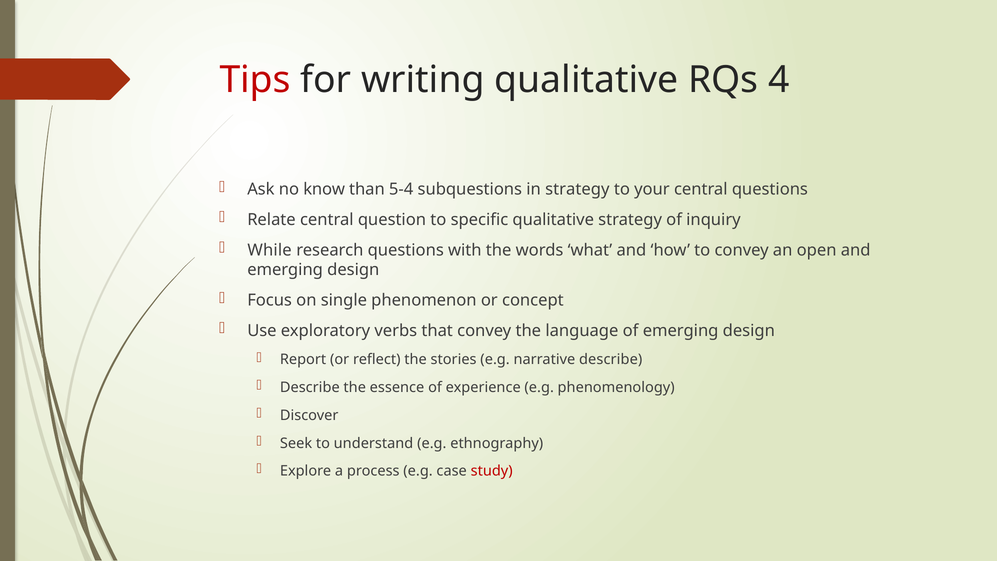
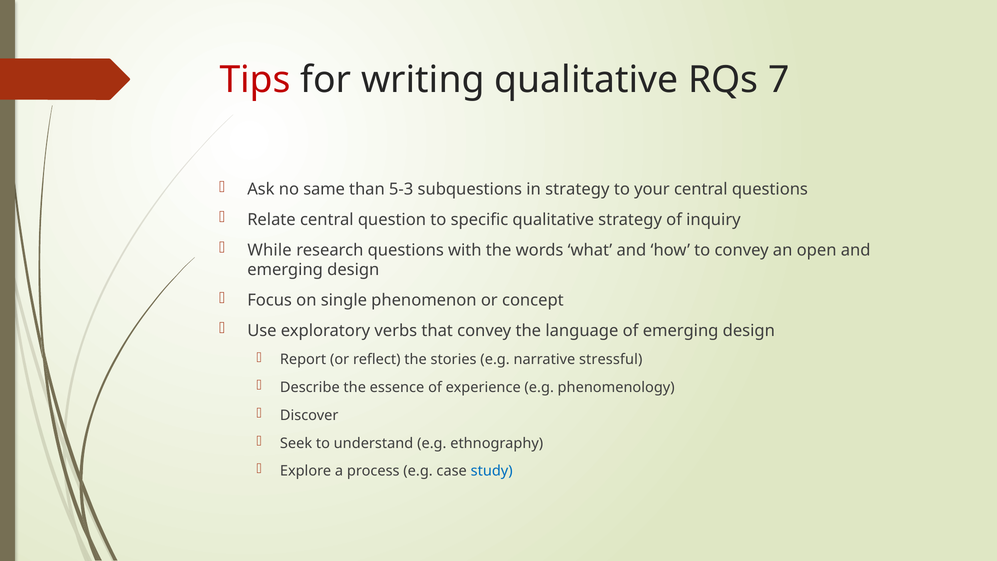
4: 4 -> 7
know: know -> same
5-4: 5-4 -> 5-3
narrative describe: describe -> stressful
study colour: red -> blue
